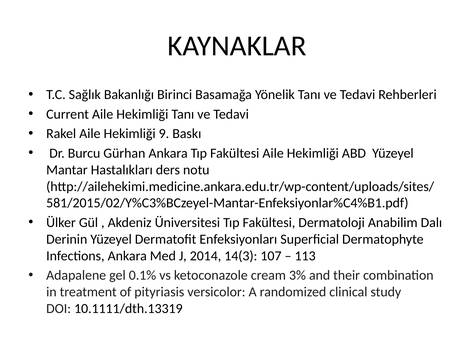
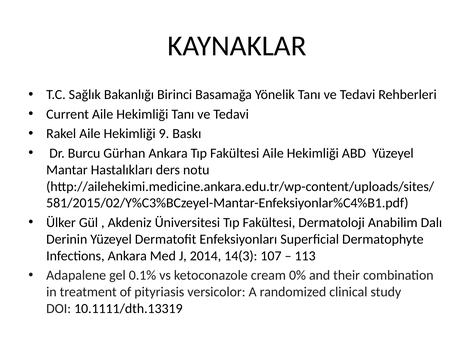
3%: 3% -> 0%
